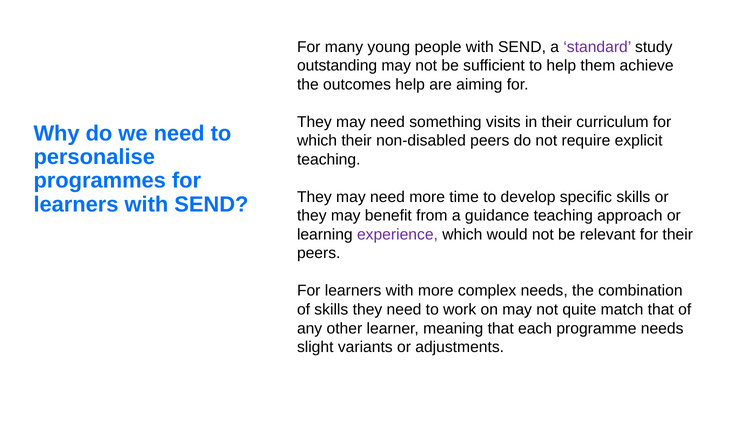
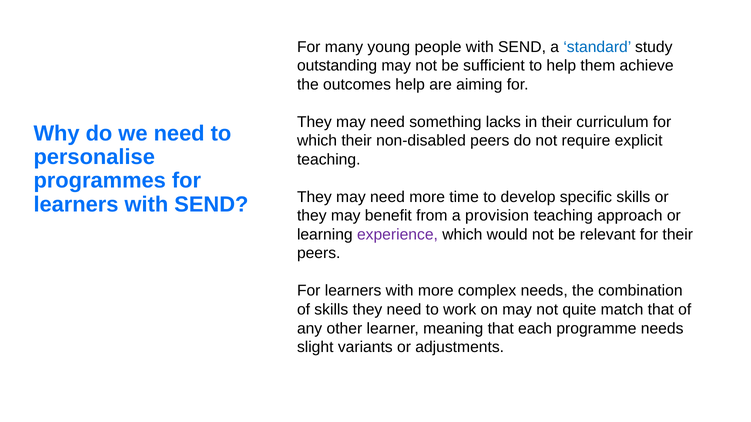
standard colour: purple -> blue
visits: visits -> lacks
guidance: guidance -> provision
